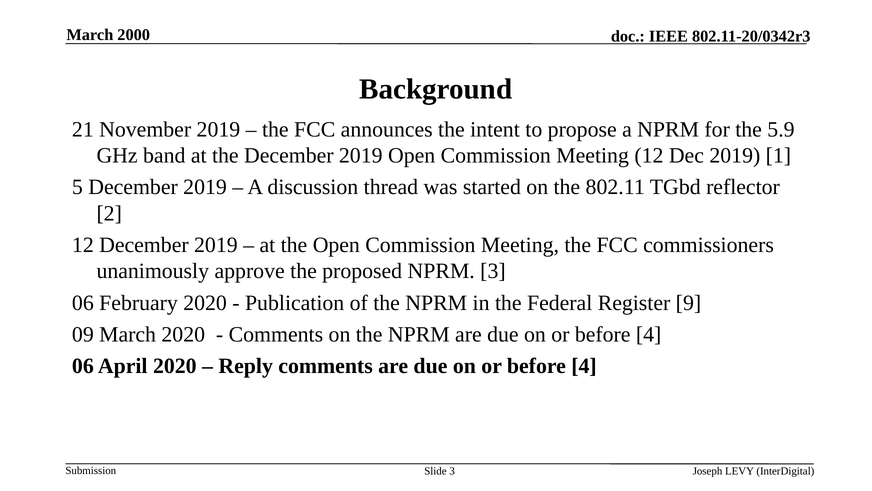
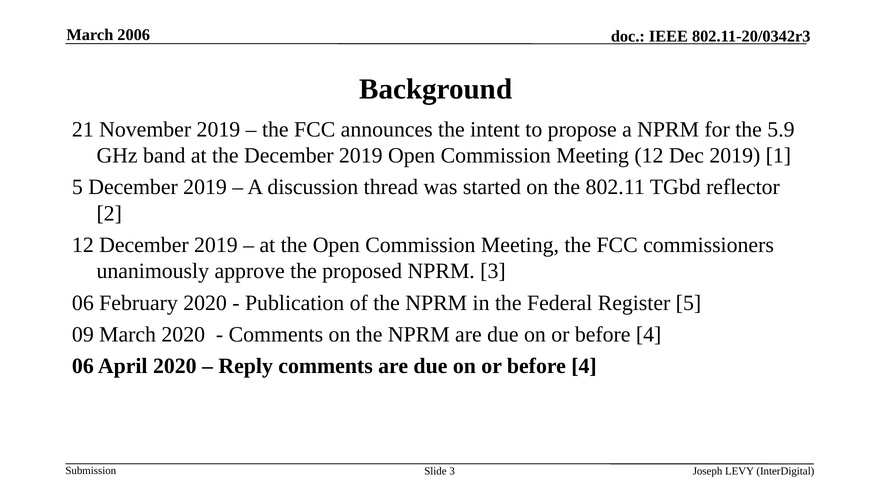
2000: 2000 -> 2006
Register 9: 9 -> 5
